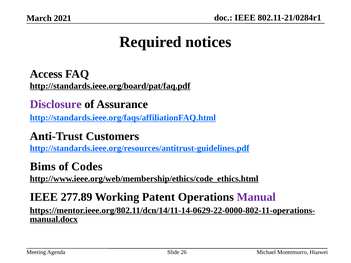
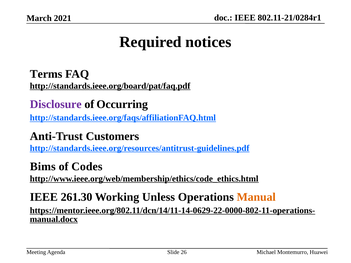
Access: Access -> Terms
Assurance: Assurance -> Occurring
277.89: 277.89 -> 261.30
Patent: Patent -> Unless
Manual colour: purple -> orange
